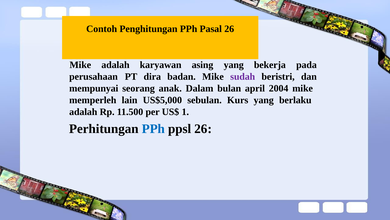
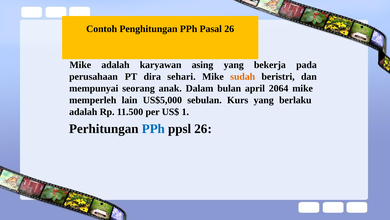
badan: badan -> sehari
sudah colour: purple -> orange
2004: 2004 -> 2064
